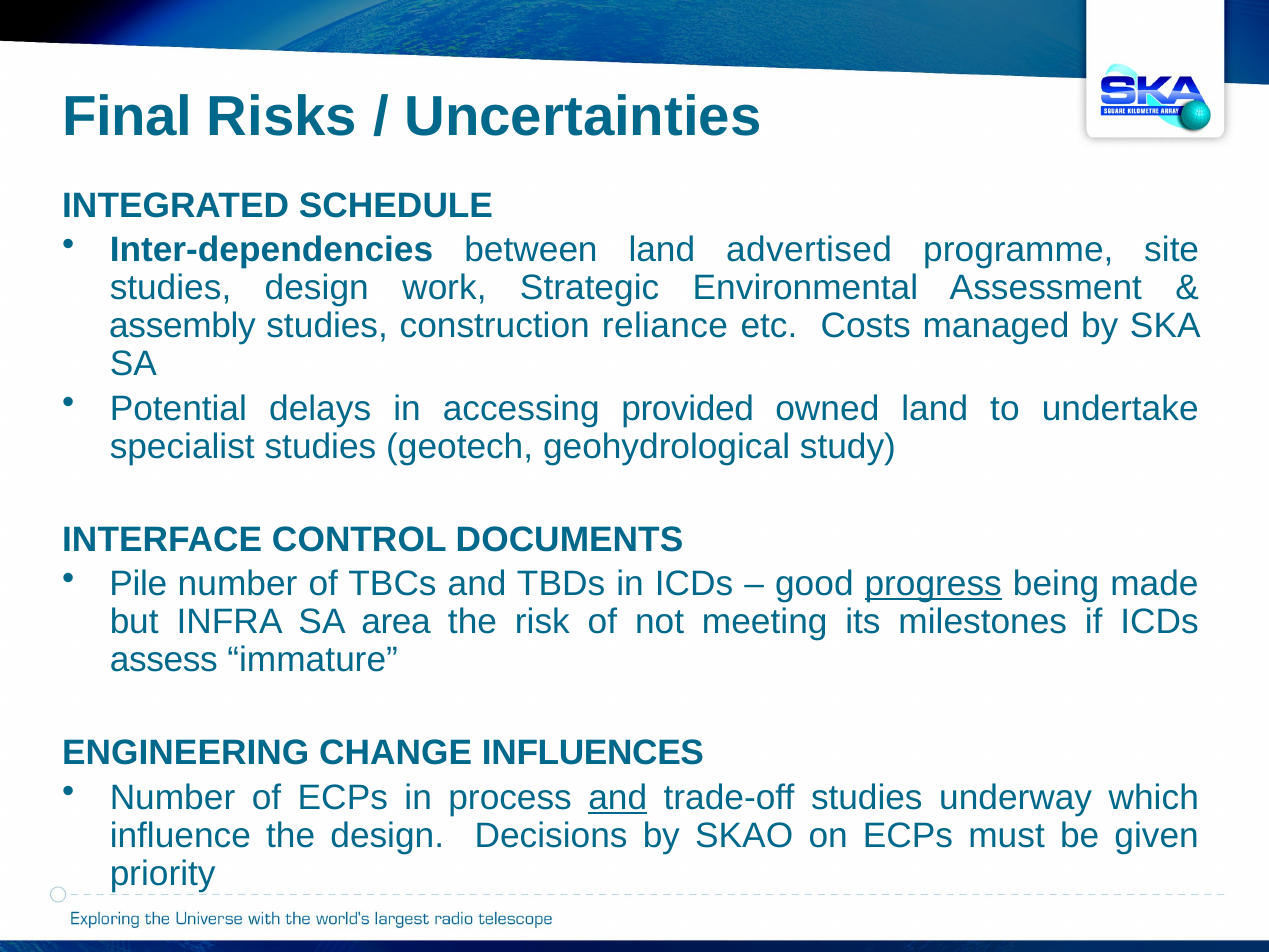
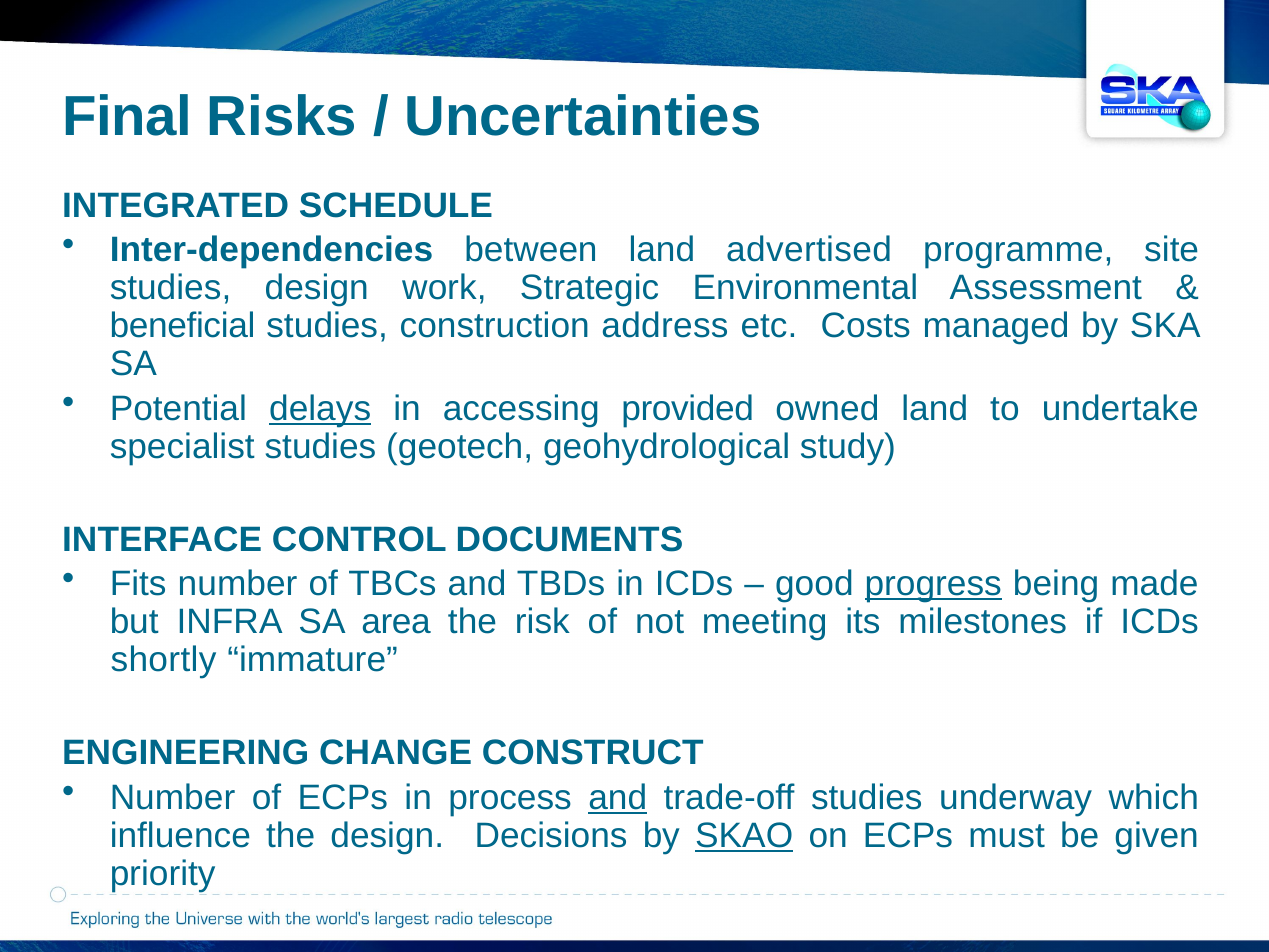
assembly: assembly -> beneficial
reliance: reliance -> address
delays underline: none -> present
Pile: Pile -> Fits
assess: assess -> shortly
INFLUENCES: INFLUENCES -> CONSTRUCT
SKAO underline: none -> present
